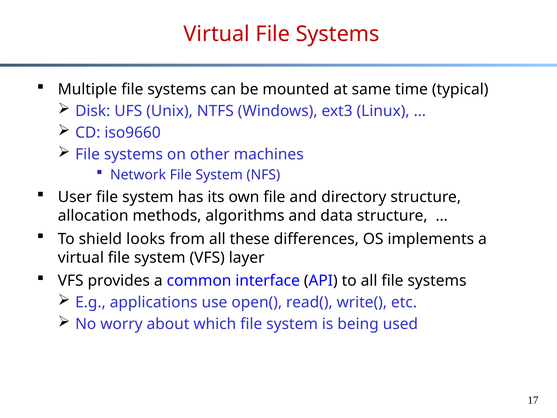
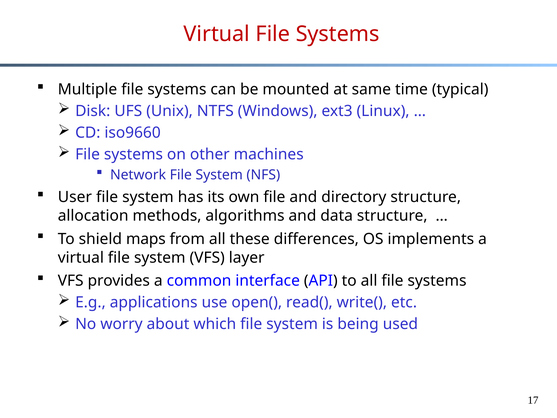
looks: looks -> maps
